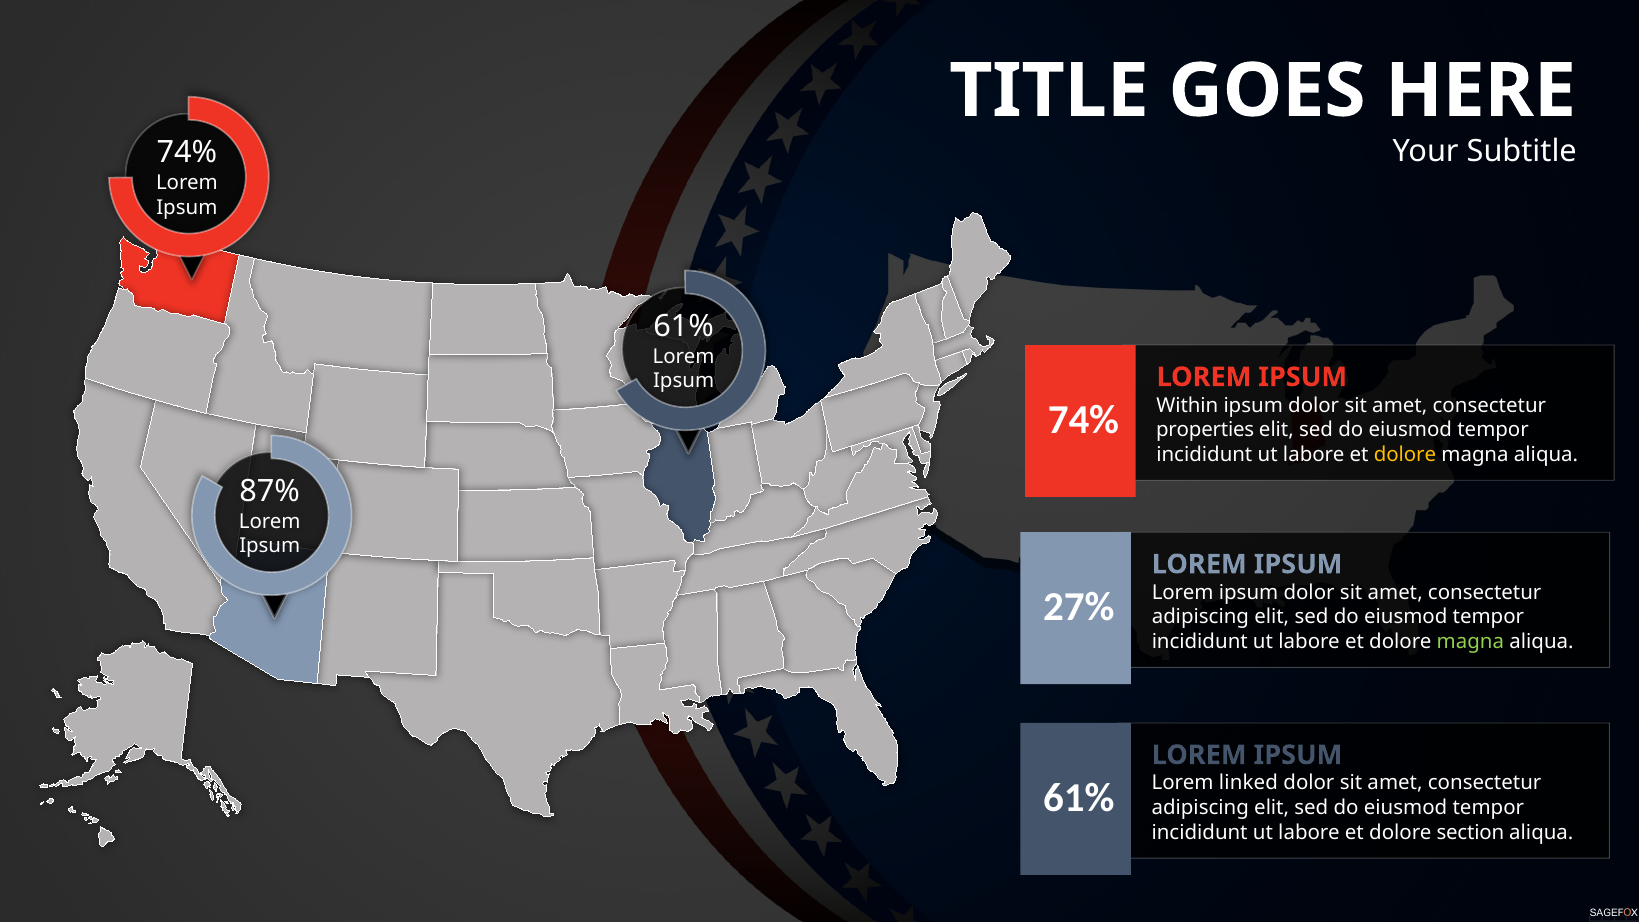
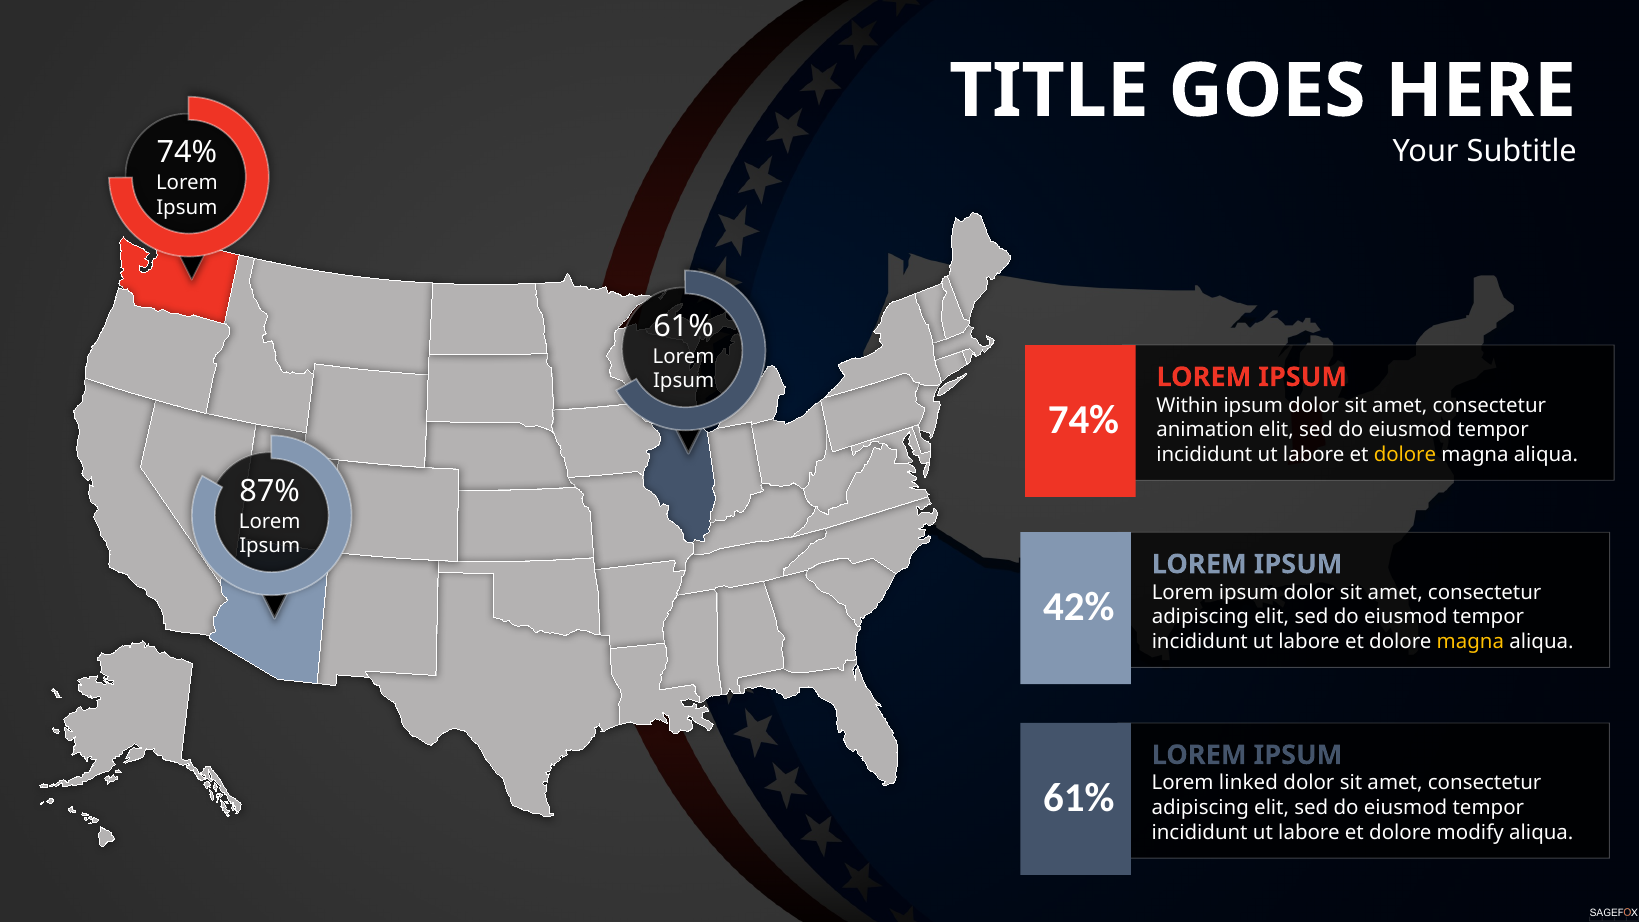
properties: properties -> animation
27%: 27% -> 42%
magna at (1470, 642) colour: light green -> yellow
section: section -> modify
